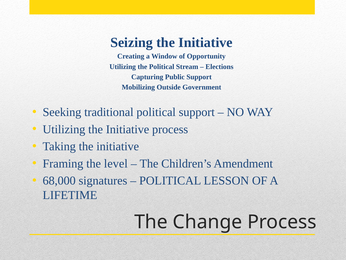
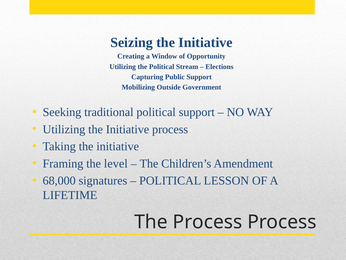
The Change: Change -> Process
